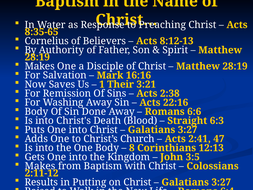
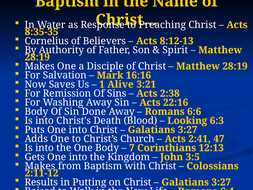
8:35-65: 8:35-65 -> 8:35-35
1 Their: Their -> Alive
Straight: Straight -> Looking
8: 8 -> 7
